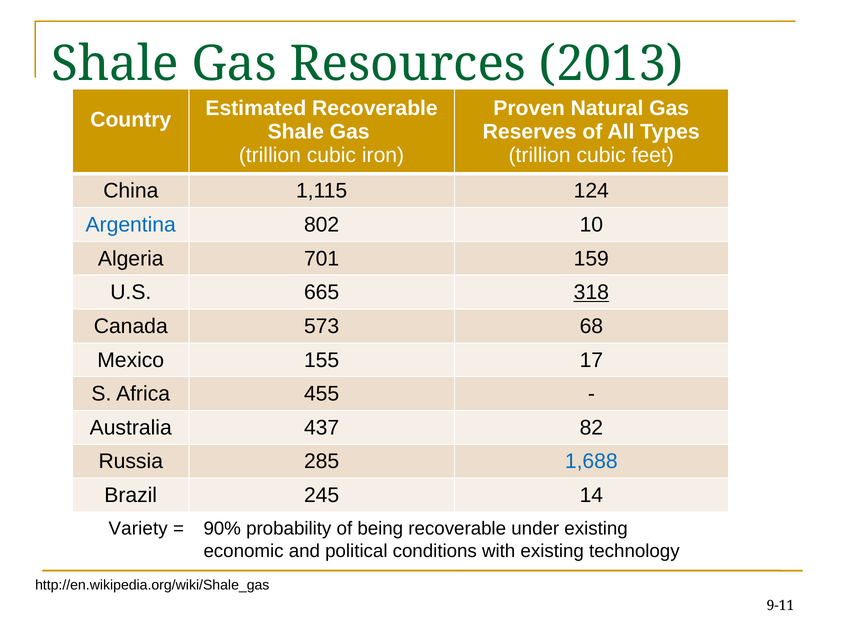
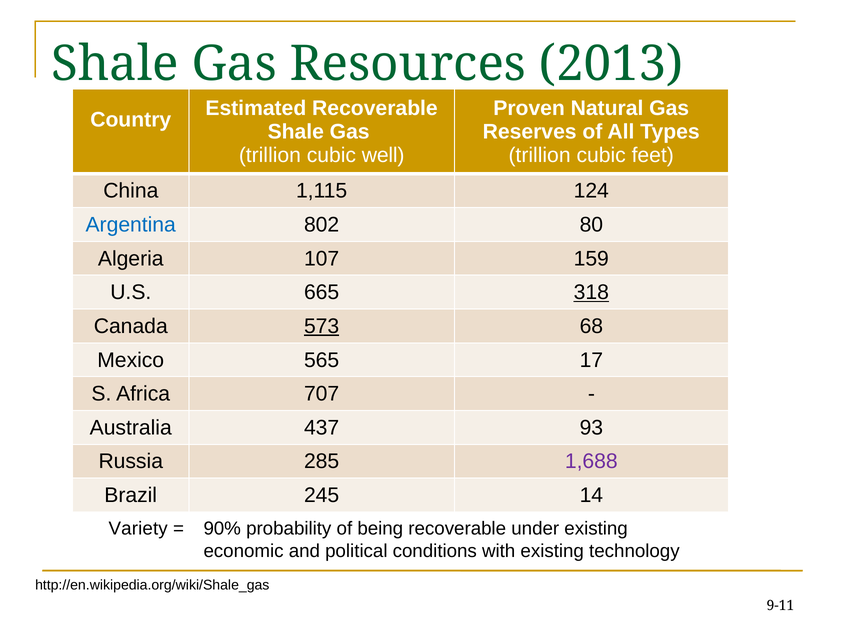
iron: iron -> well
10: 10 -> 80
701: 701 -> 107
573 underline: none -> present
155: 155 -> 565
455: 455 -> 707
82: 82 -> 93
1,688 colour: blue -> purple
